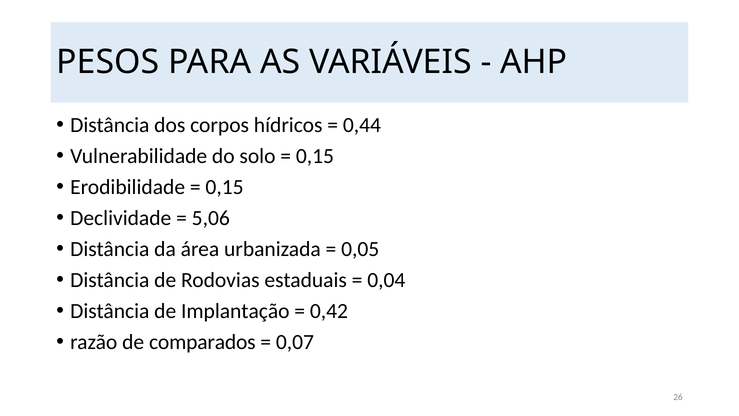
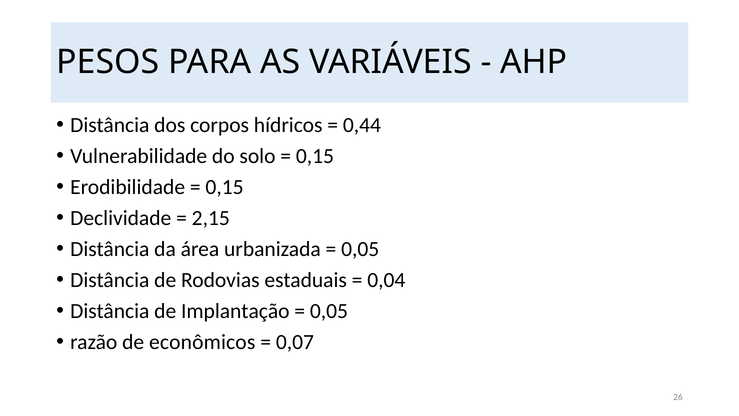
5,06: 5,06 -> 2,15
0,42 at (329, 311): 0,42 -> 0,05
comparados: comparados -> econômicos
